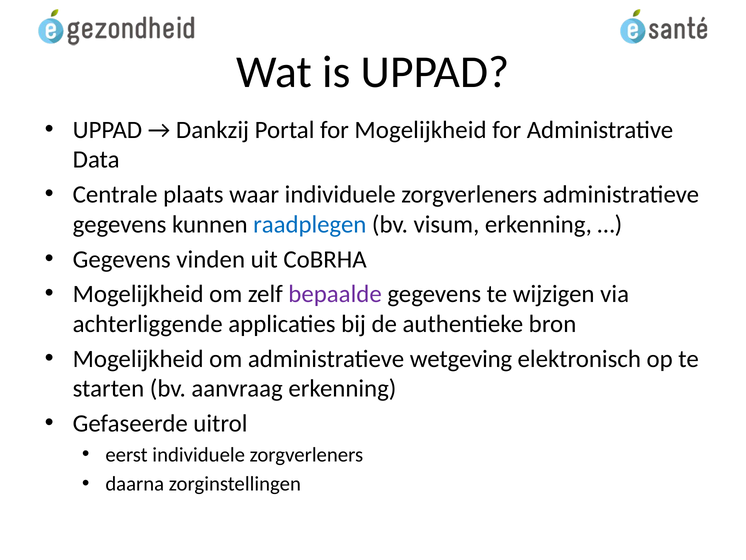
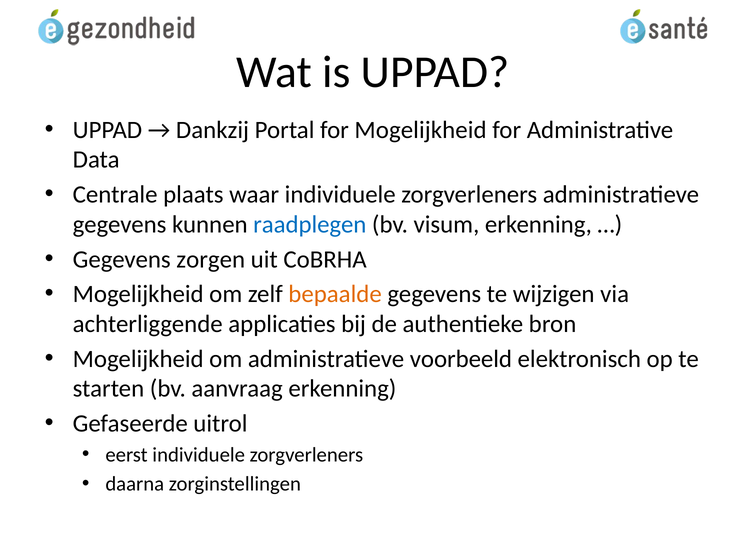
vinden: vinden -> zorgen
bepaalde colour: purple -> orange
wetgeving: wetgeving -> voorbeeld
